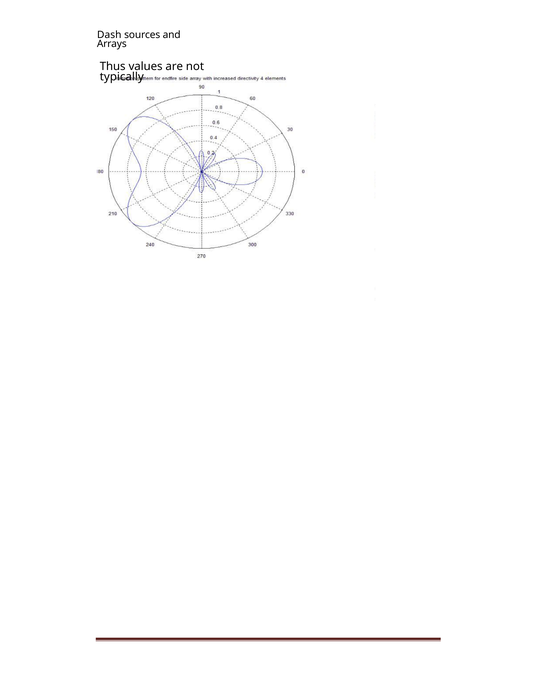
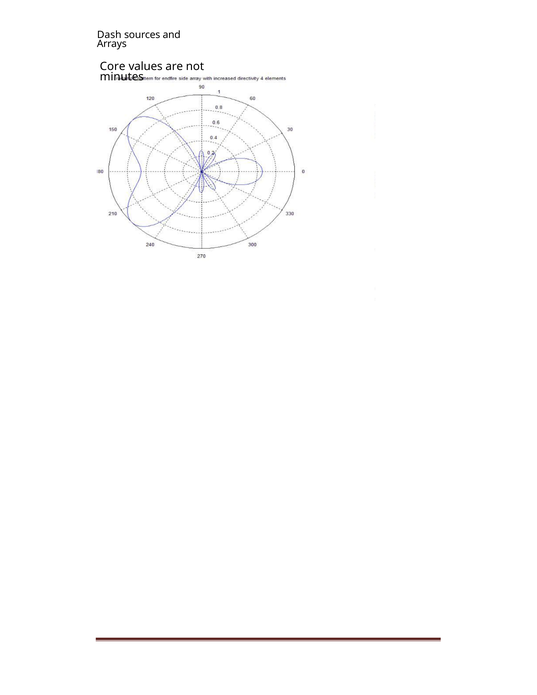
Thus: Thus -> Core
typically: typically -> minutes
